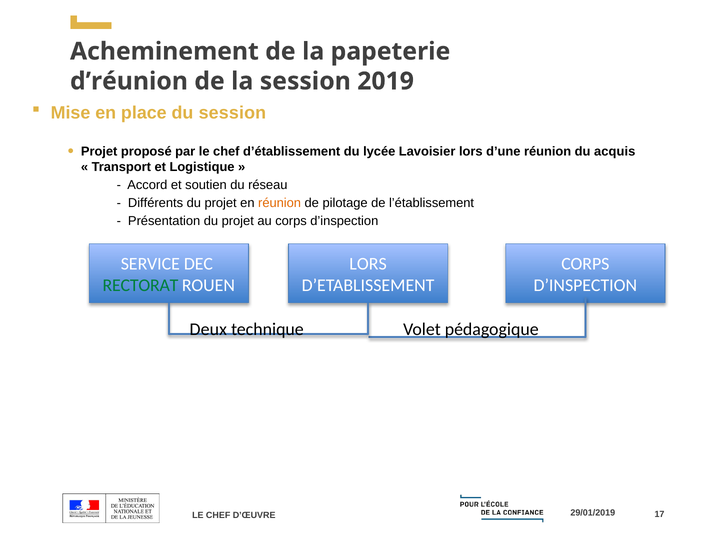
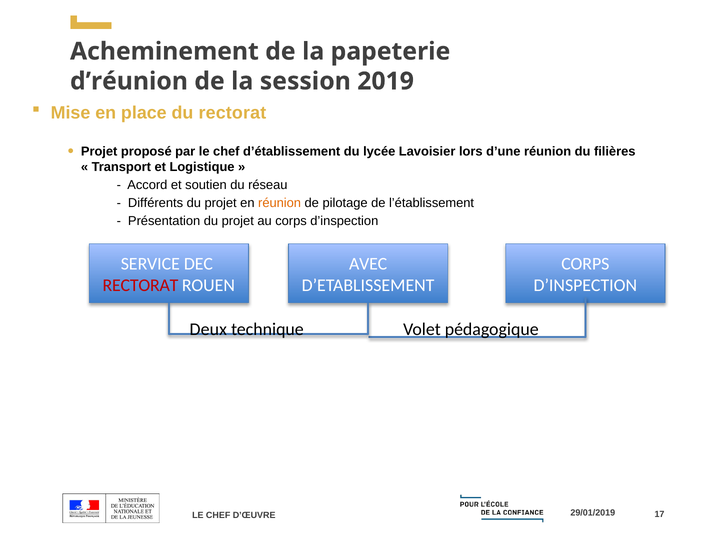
du session: session -> rectorat
acquis: acquis -> filières
LORS at (368, 264): LORS -> AVEC
RECTORAT at (140, 285) colour: green -> red
